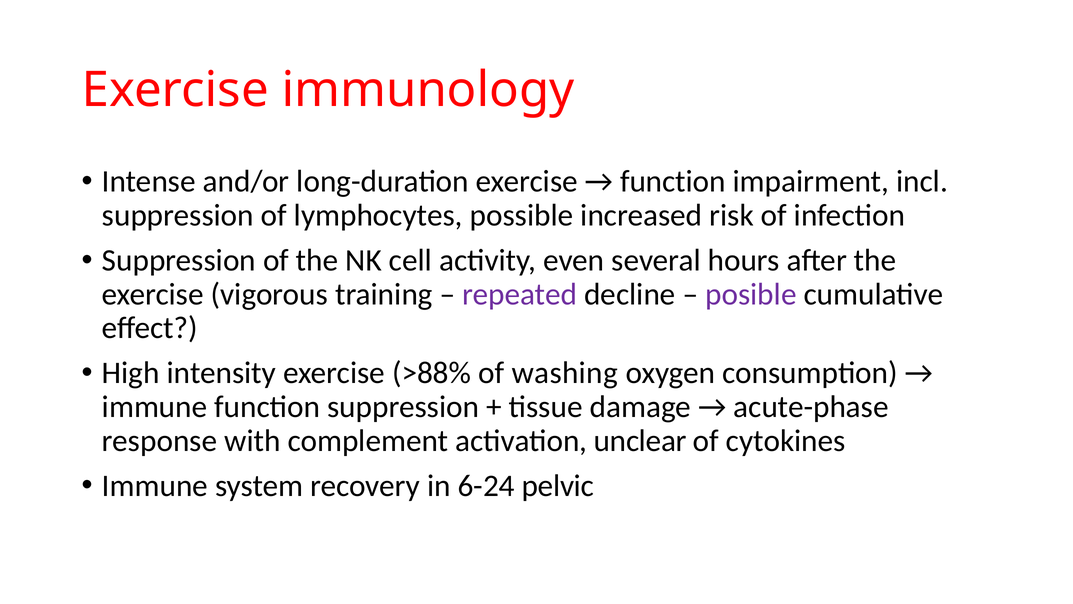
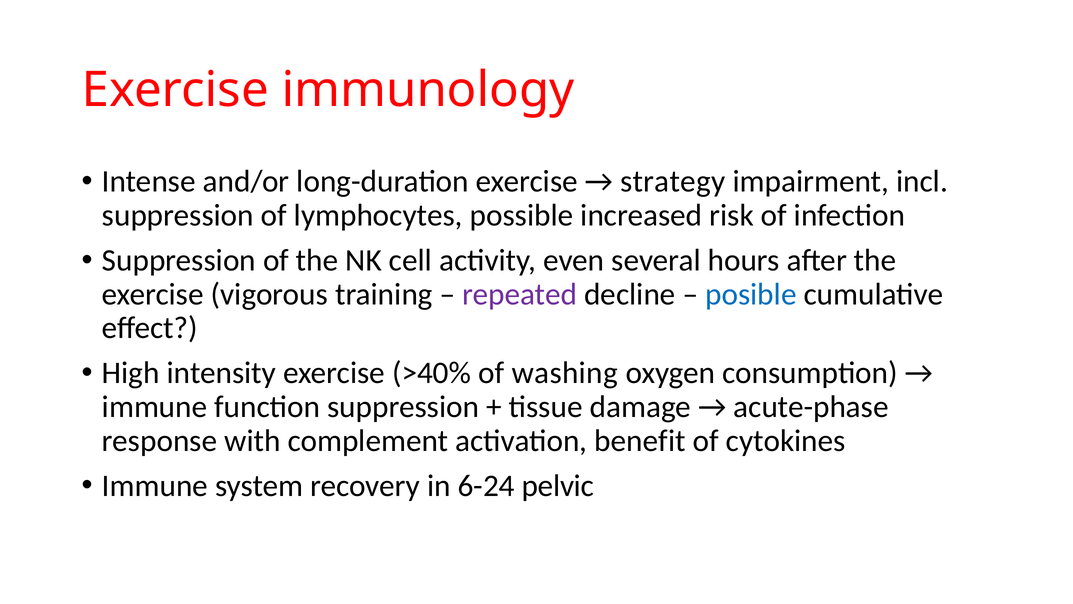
function at (673, 181): function -> strategy
posible colour: purple -> blue
˃88%: ˃88% -> ˃40%
unclear: unclear -> benefit
